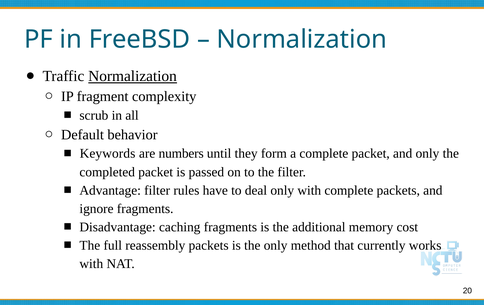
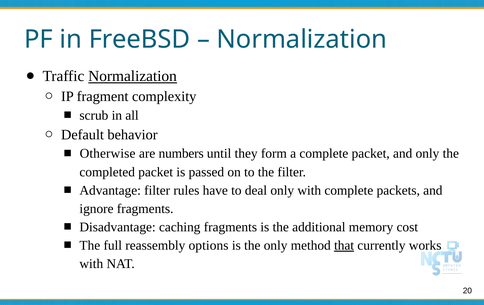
Keywords: Keywords -> Otherwise
reassembly packets: packets -> options
that underline: none -> present
